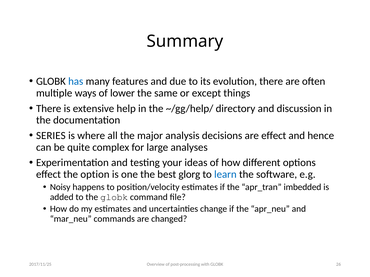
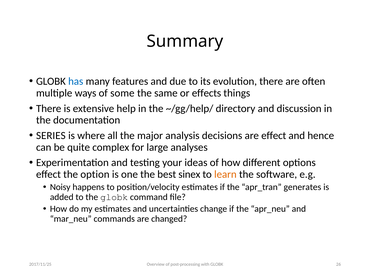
lower: lower -> some
except: except -> effects
glorg: glorg -> sinex
learn colour: blue -> orange
imbedded: imbedded -> generates
